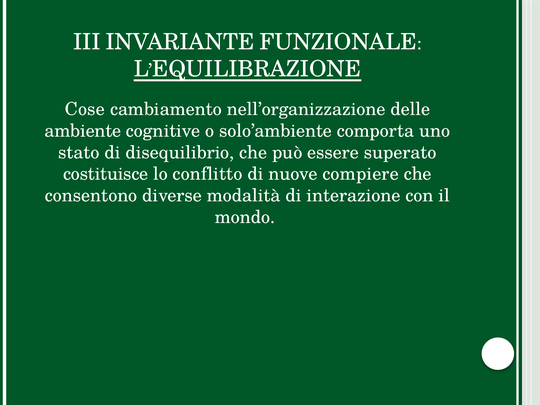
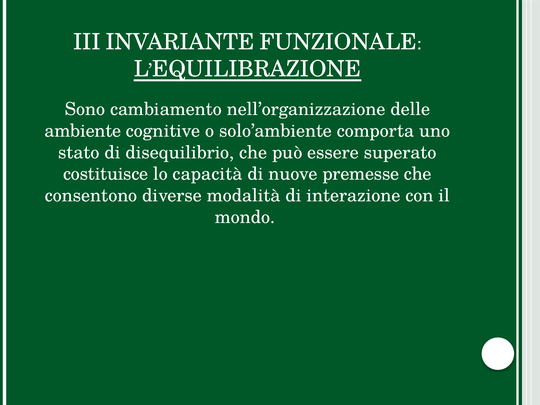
Cose: Cose -> Sono
conflitto: conflitto -> capacità
compiere: compiere -> premesse
